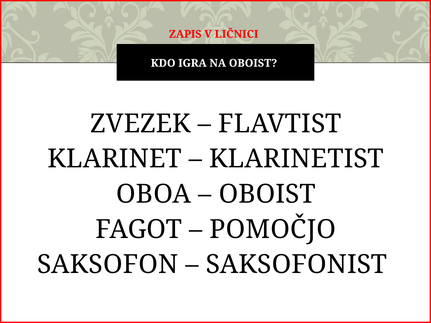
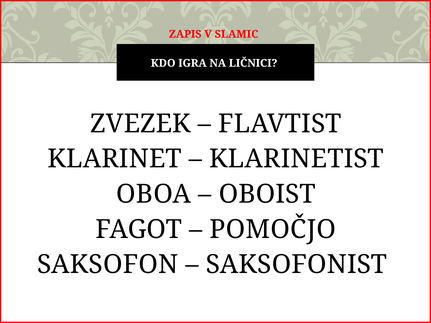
LIČNICI: LIČNICI -> SLAMIC
NA OBOIST: OBOIST -> LIČNICI
